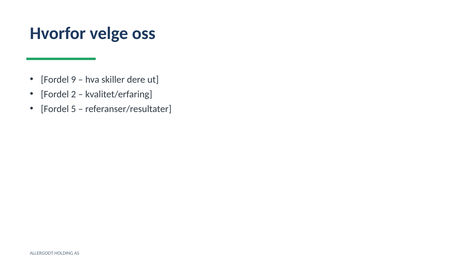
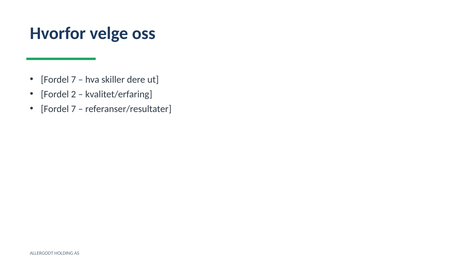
9 at (74, 79): 9 -> 7
5 at (74, 109): 5 -> 7
